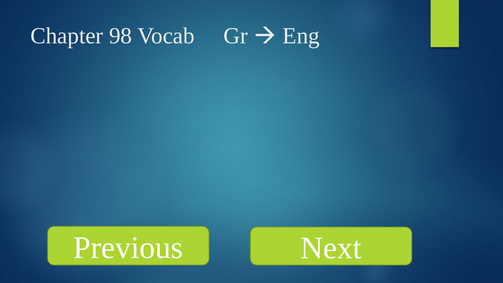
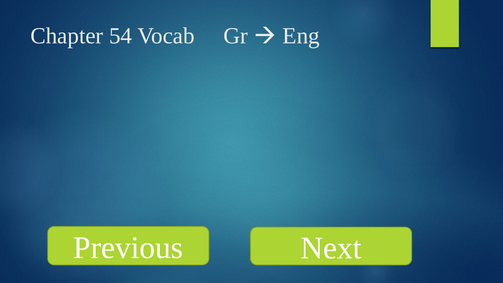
98: 98 -> 54
